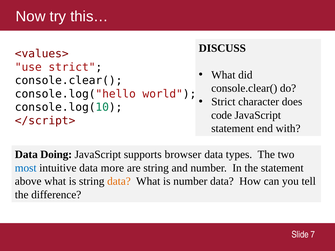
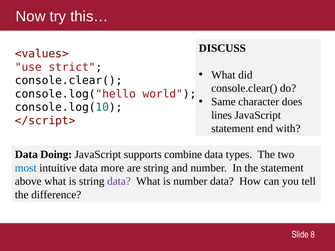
Strict at (223, 102): Strict -> Same
code: code -> lines
browser: browser -> combine
data at (119, 181) colour: orange -> purple
7: 7 -> 8
